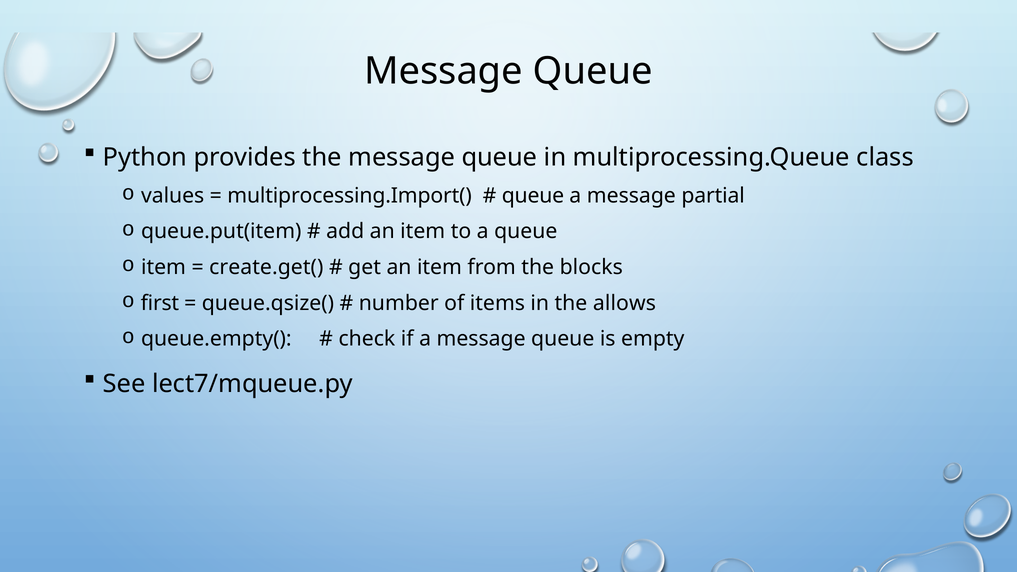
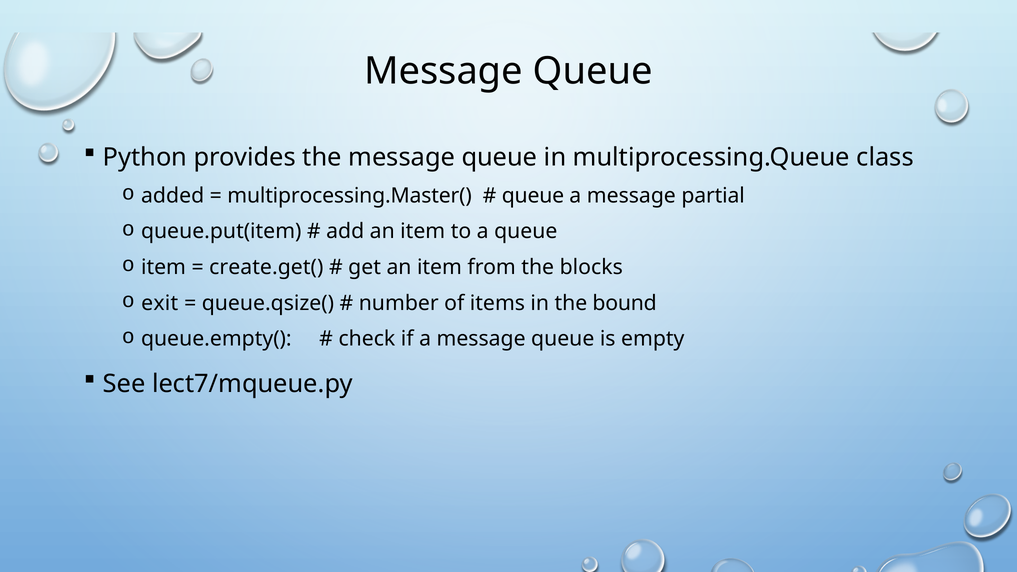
values: values -> added
multiprocessing.Import(: multiprocessing.Import( -> multiprocessing.Master(
first: first -> exit
allows: allows -> bound
